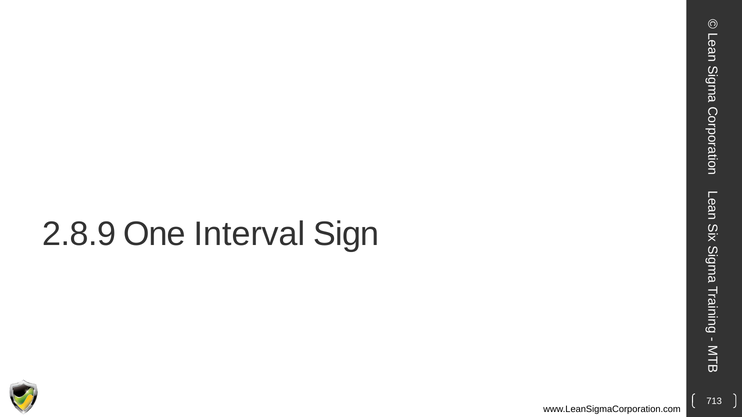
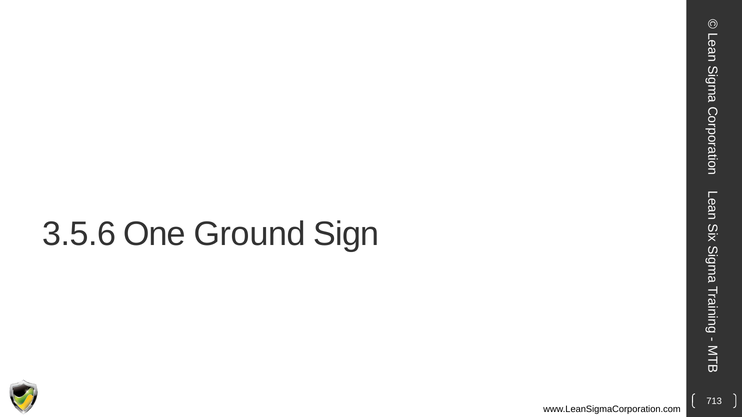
2.8.9: 2.8.9 -> 3.5.6
Interval: Interval -> Ground
